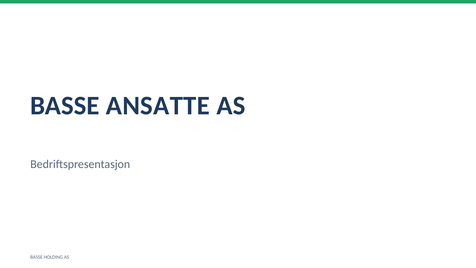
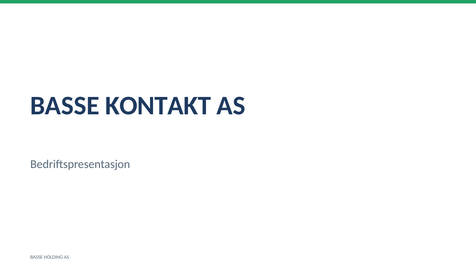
ANSATTE: ANSATTE -> KONTAKT
